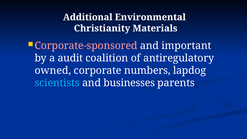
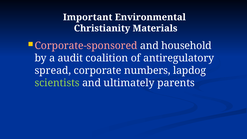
Additional: Additional -> Important
important: important -> household
owned: owned -> spread
scientists colour: light blue -> light green
businesses: businesses -> ultimately
